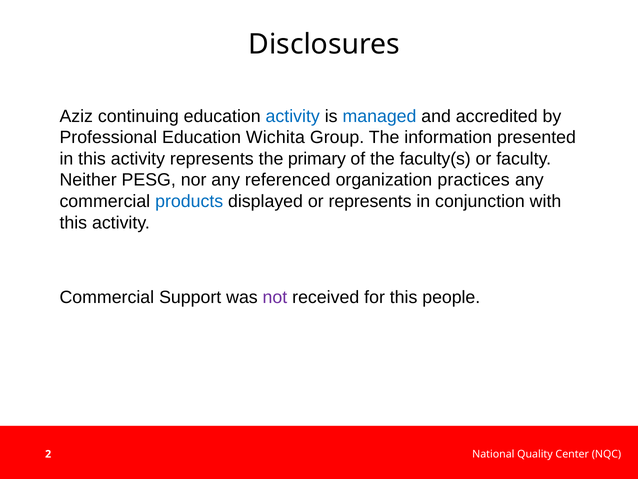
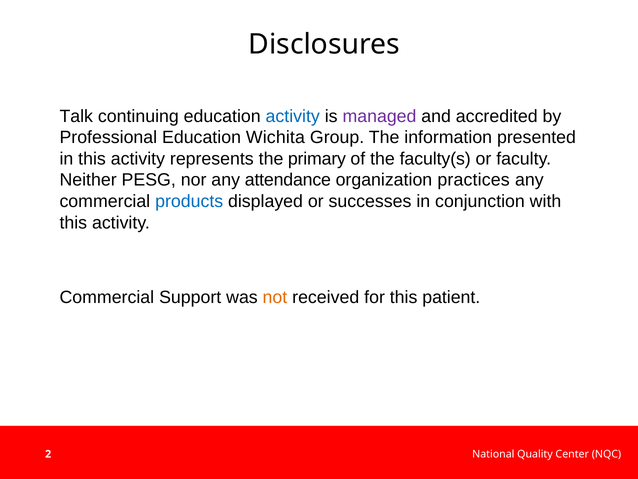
Aziz: Aziz -> Talk
managed colour: blue -> purple
referenced: referenced -> attendance
or represents: represents -> successes
not colour: purple -> orange
people: people -> patient
